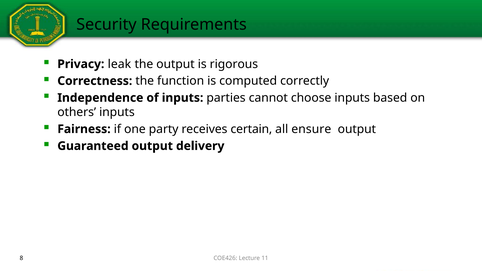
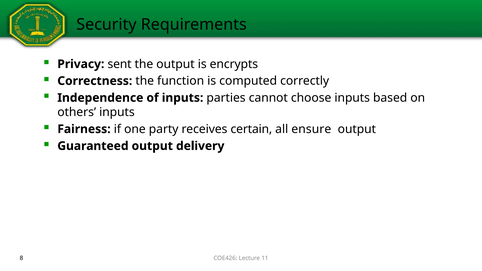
leak: leak -> sent
rigorous: rigorous -> encrypts
